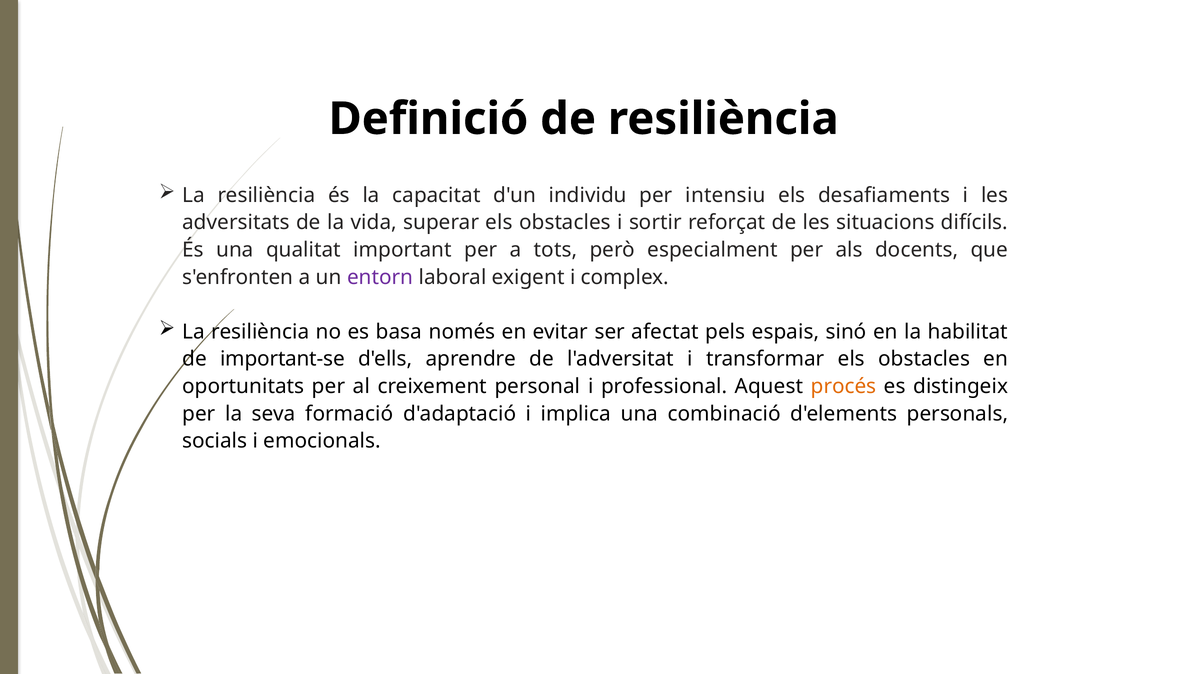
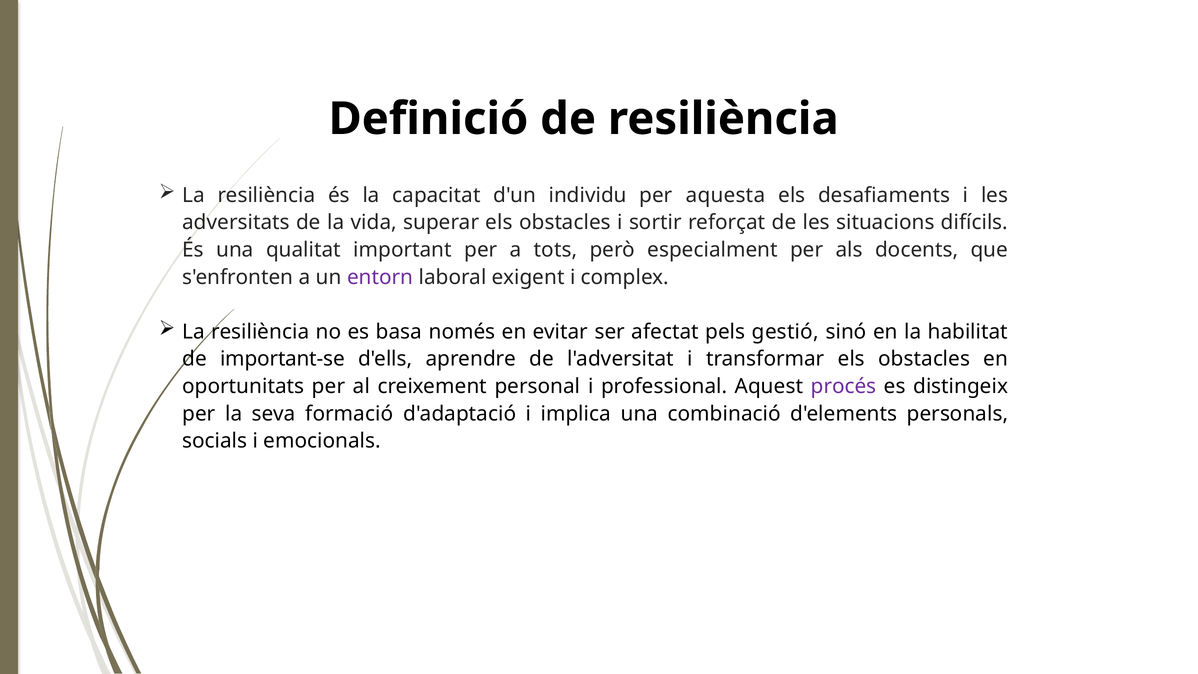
intensiu: intensiu -> aquesta
espais: espais -> gestió
procés colour: orange -> purple
